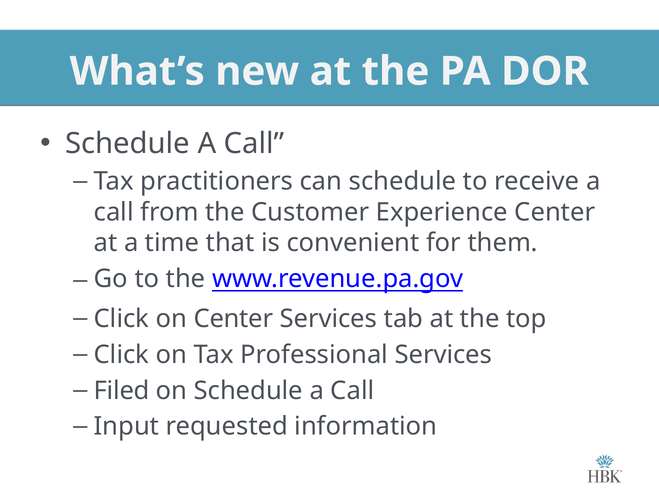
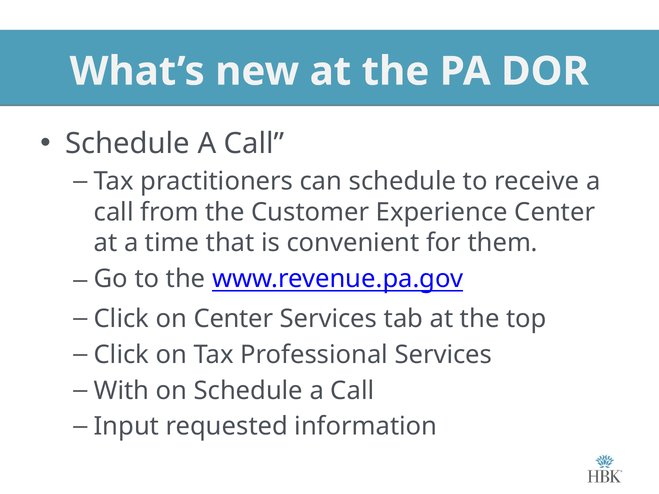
Filed: Filed -> With
